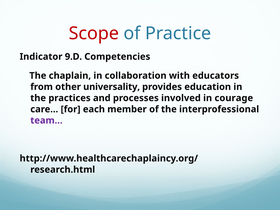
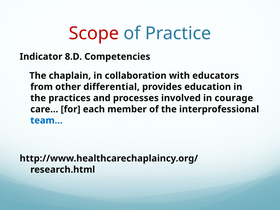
9.D: 9.D -> 8.D
universality: universality -> differential
team… colour: purple -> blue
